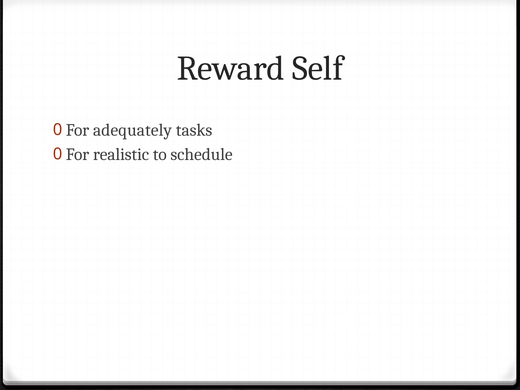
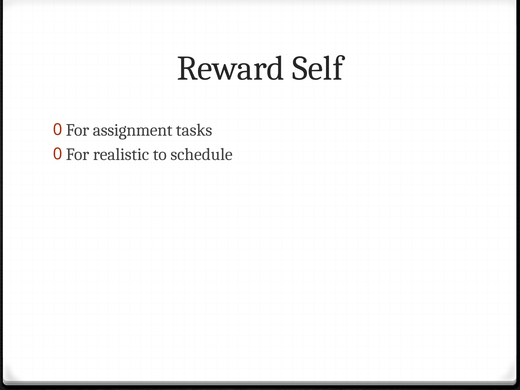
adequately: adequately -> assignment
